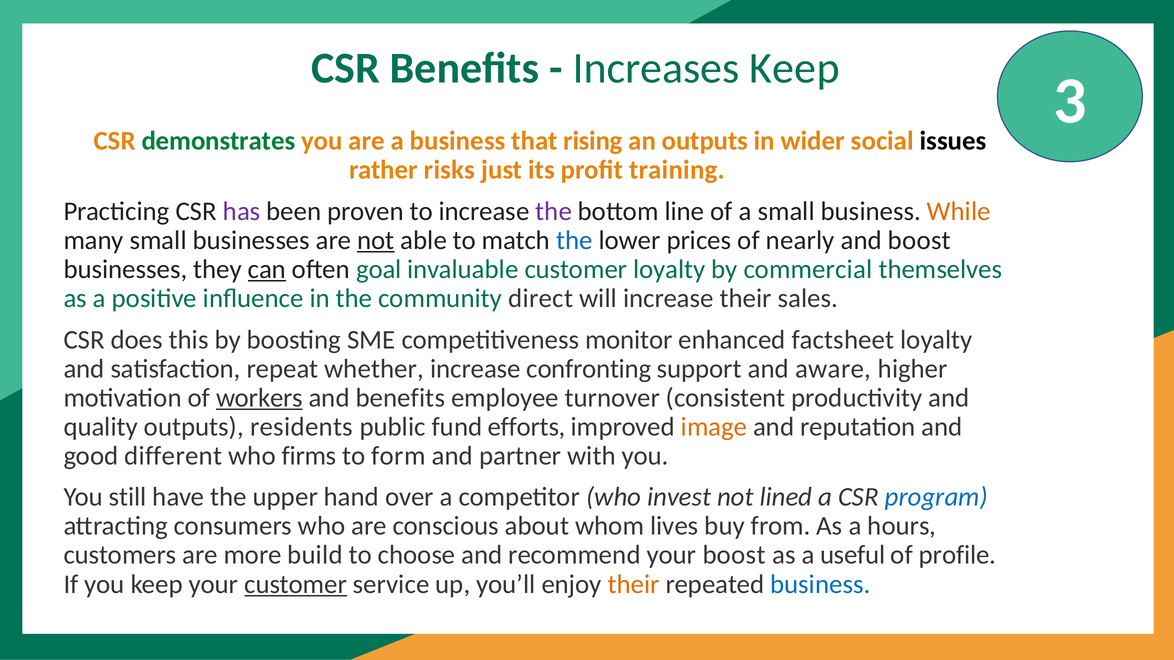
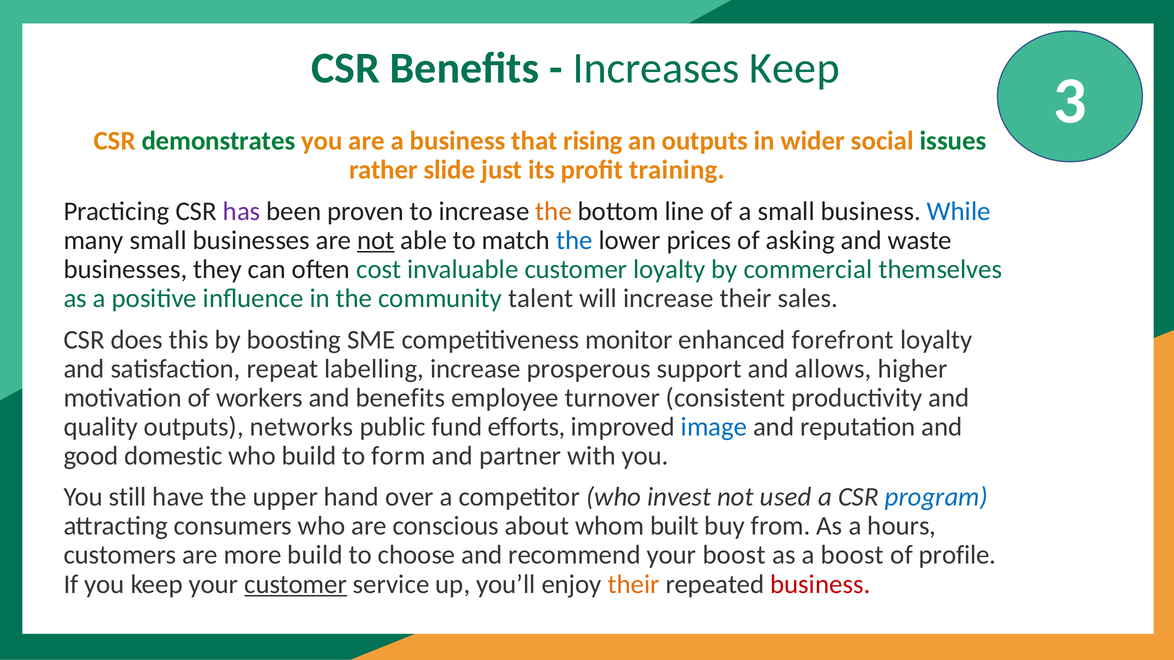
issues colour: black -> green
risks: risks -> slide
the at (554, 211) colour: purple -> orange
While colour: orange -> blue
nearly: nearly -> asking
and boost: boost -> waste
can underline: present -> none
goal: goal -> cost
direct: direct -> talent
factsheet: factsheet -> forefront
whether: whether -> labelling
confronting: confronting -> prosperous
aware: aware -> allows
workers underline: present -> none
residents: residents -> networks
image colour: orange -> blue
different: different -> domestic
who firms: firms -> build
lined: lined -> used
lives: lives -> built
a useful: useful -> boost
business at (820, 584) colour: blue -> red
